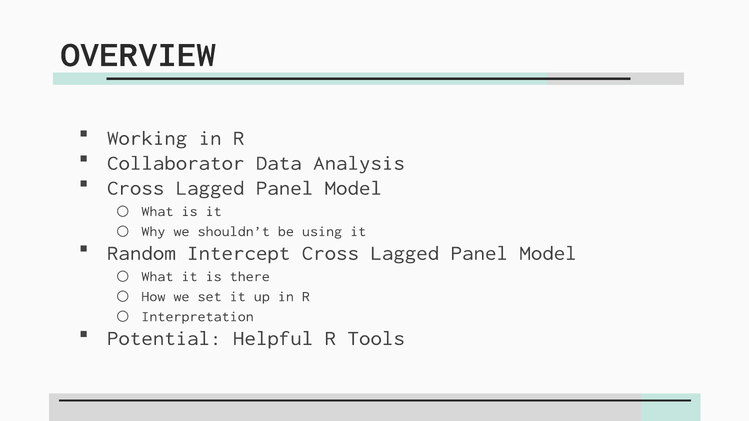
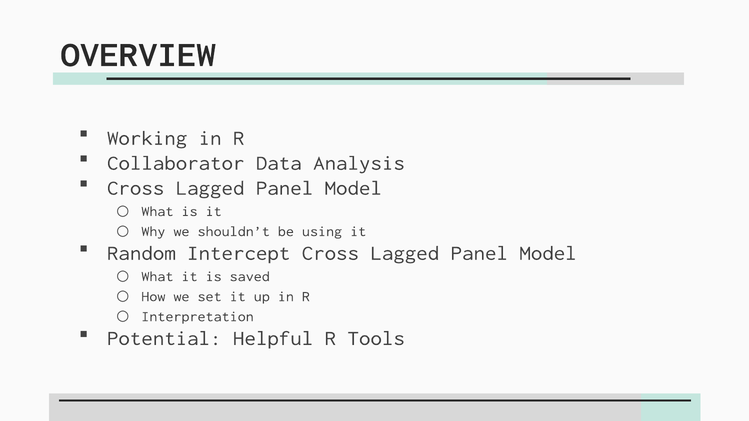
there: there -> saved
